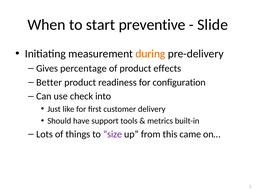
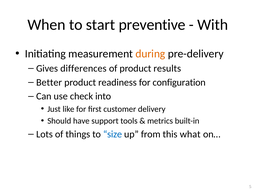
Slide: Slide -> With
percentage: percentage -> differences
effects: effects -> results
size colour: purple -> blue
came: came -> what
